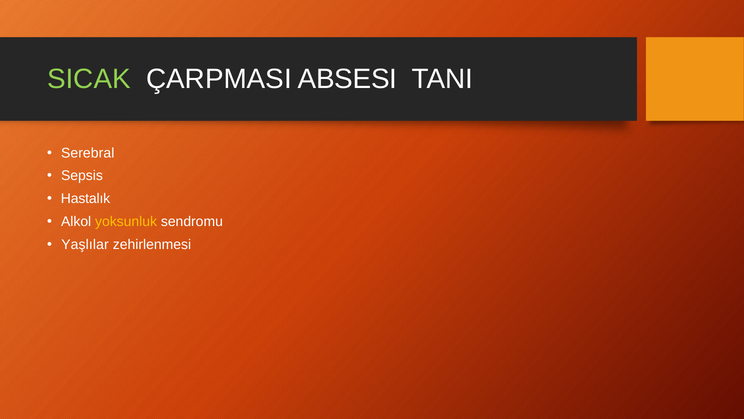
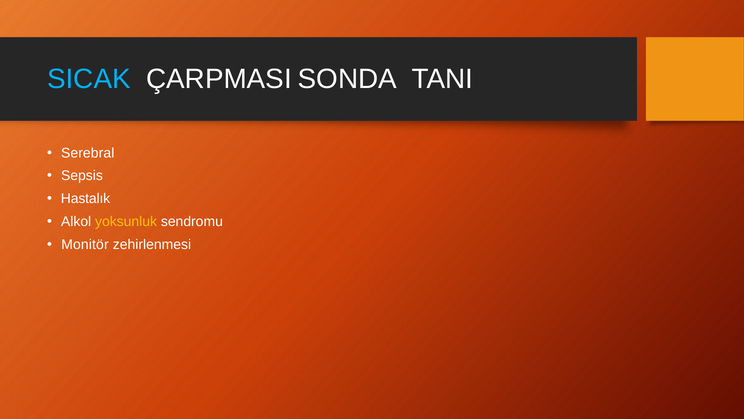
SICAK colour: light green -> light blue
ABSESI: ABSESI -> SONDA
Yaşlılar: Yaşlılar -> Monitör
